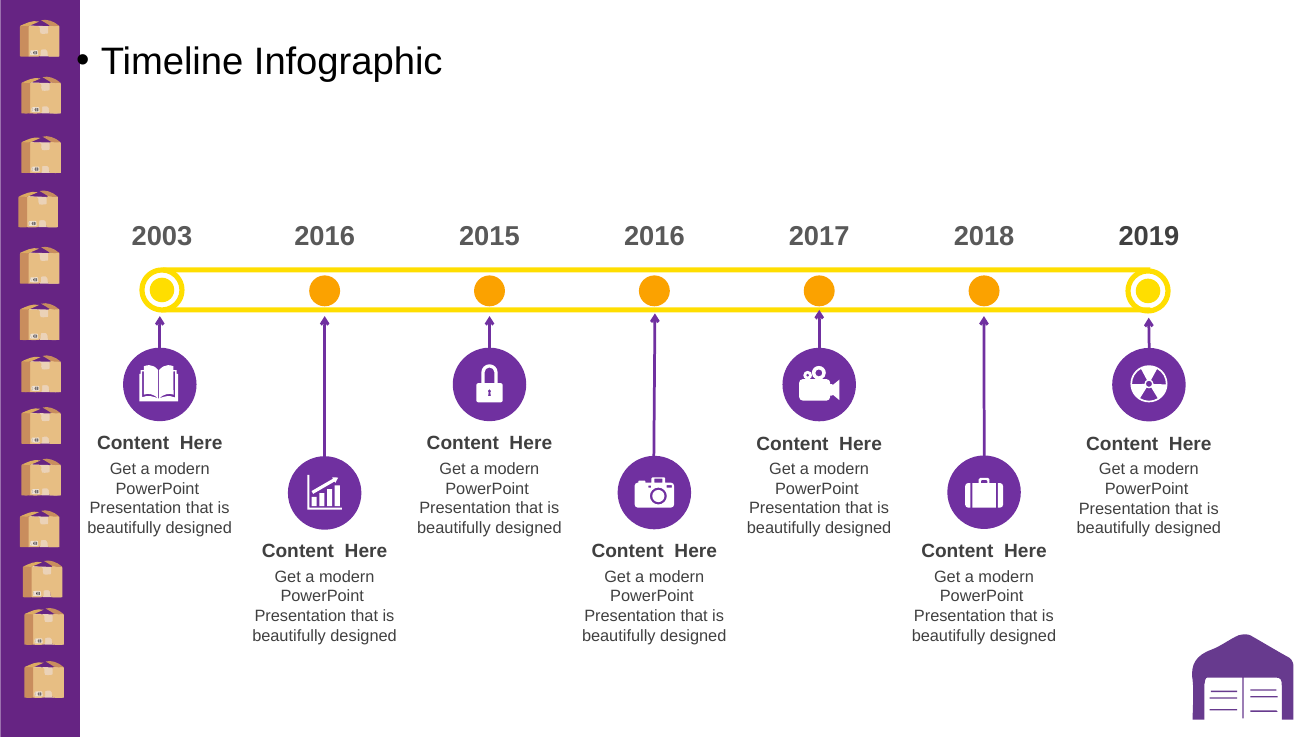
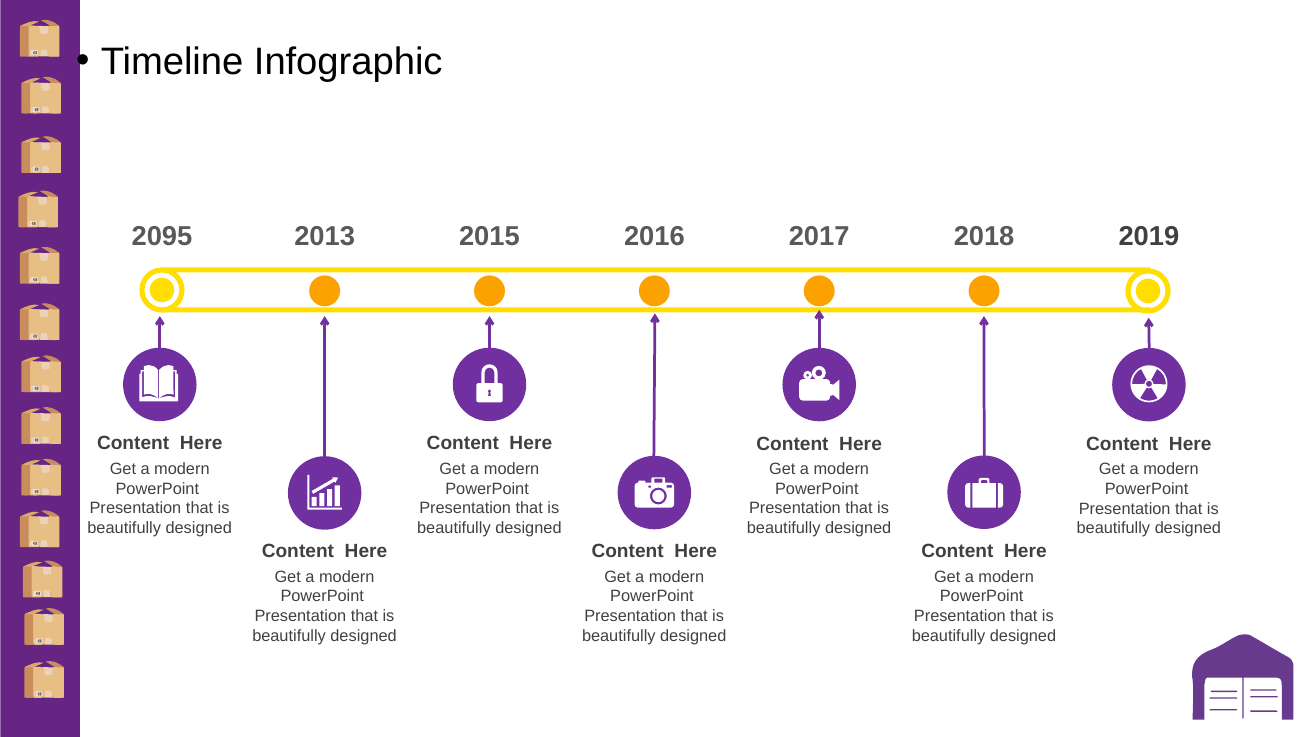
2003: 2003 -> 2095
2016 at (325, 237): 2016 -> 2013
